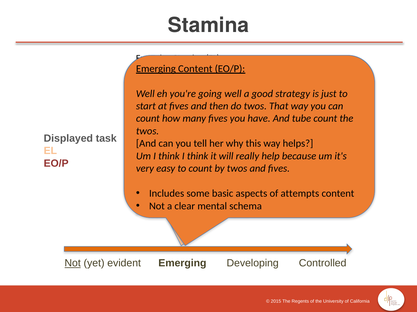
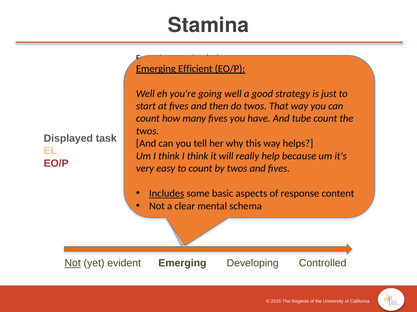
Emerging Content: Content -> Efficient
Includes at (167, 194) underline: none -> present
attempts: attempts -> response
